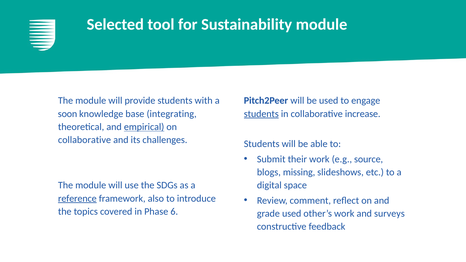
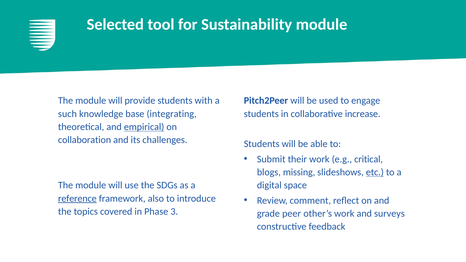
soon: soon -> such
students at (261, 114) underline: present -> none
collaborative at (85, 140): collaborative -> collaboration
source: source -> critical
etc underline: none -> present
6: 6 -> 3
grade used: used -> peer
